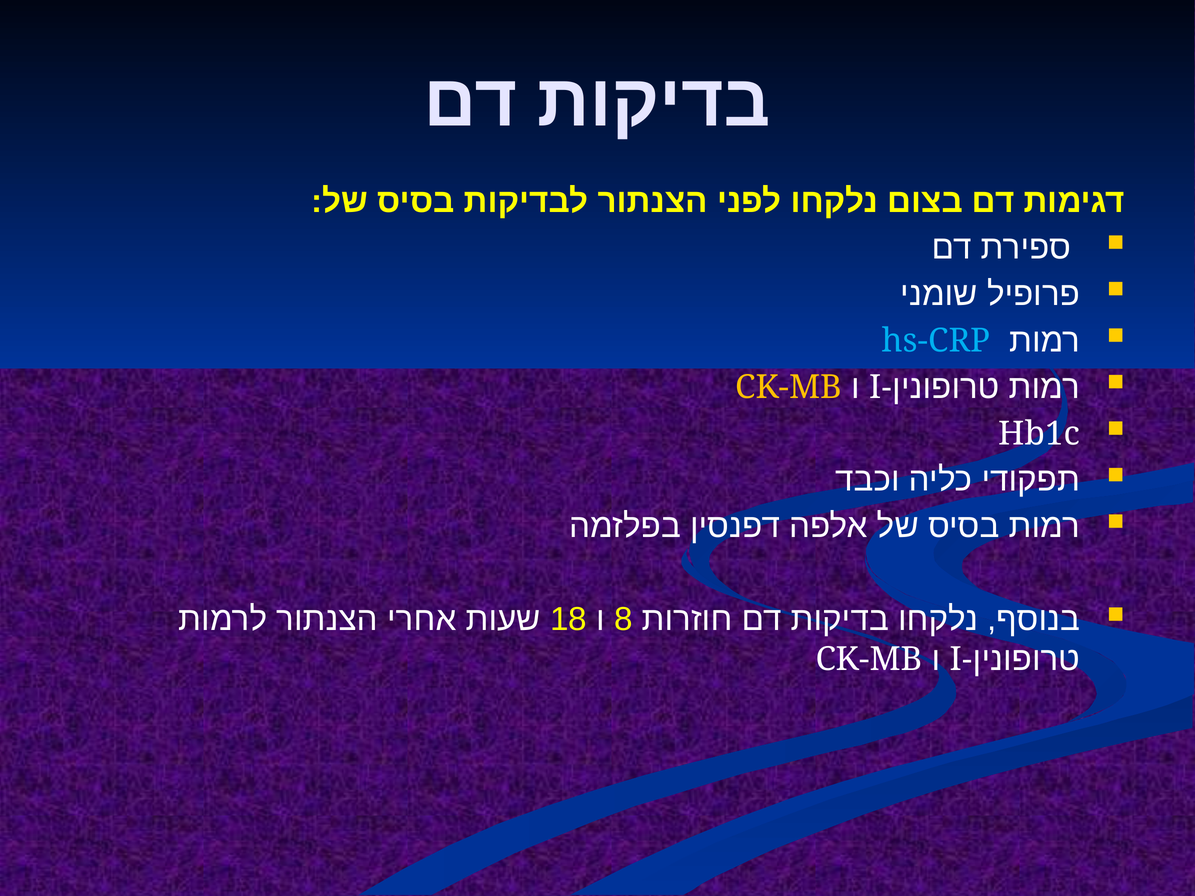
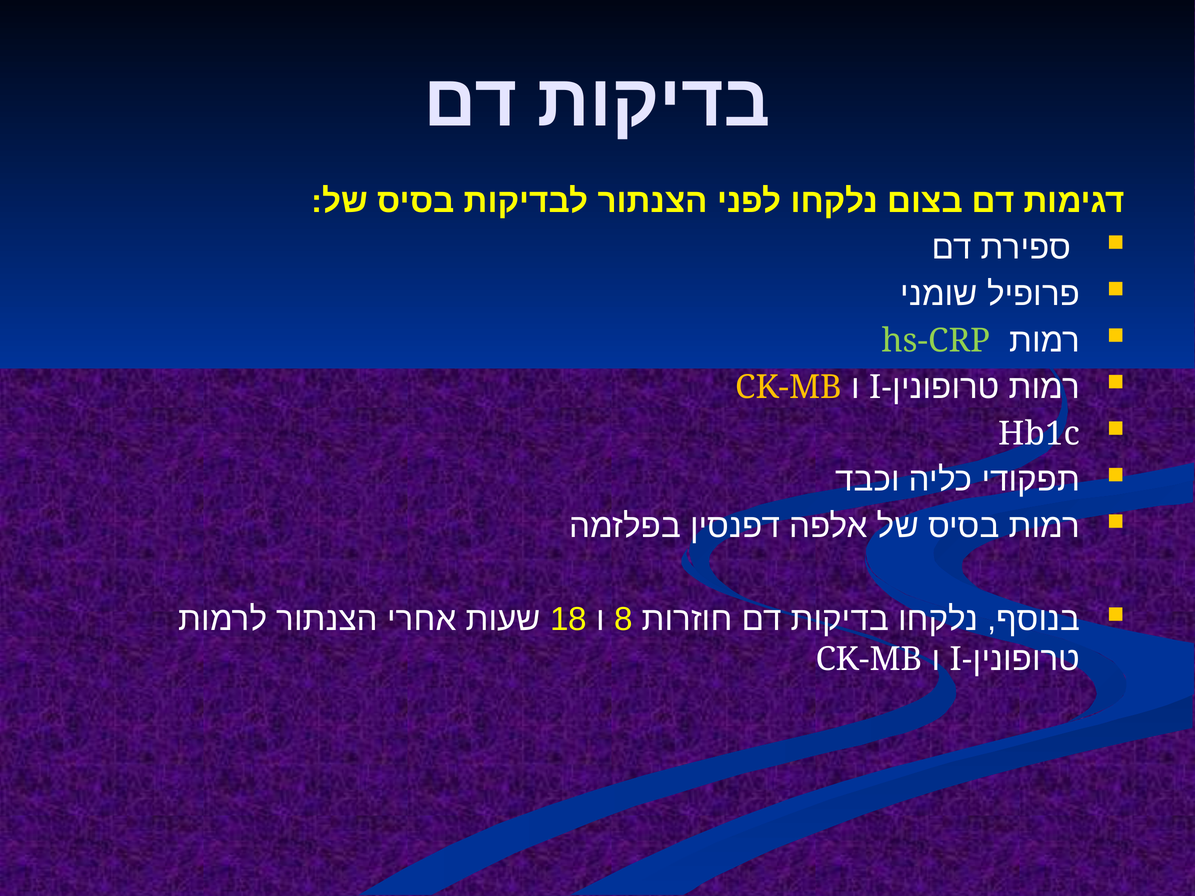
hs-CRP colour: light blue -> light green
